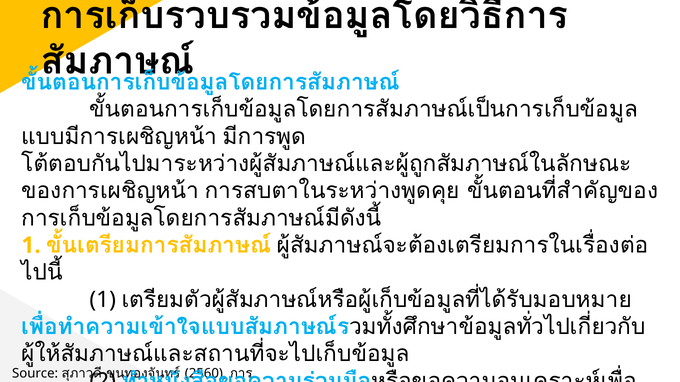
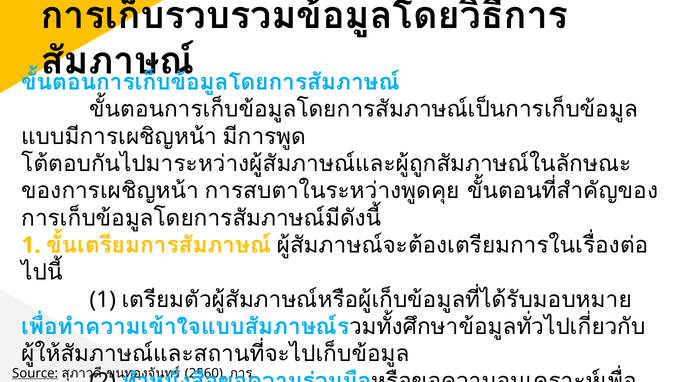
Source underline: none -> present
